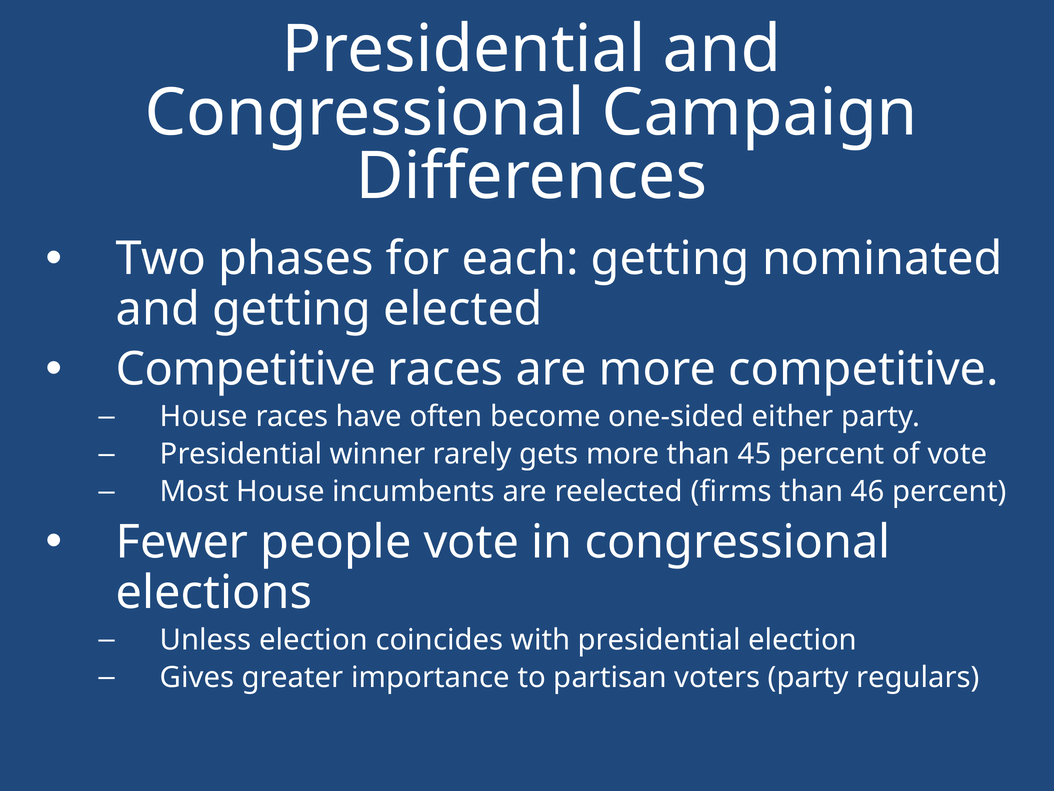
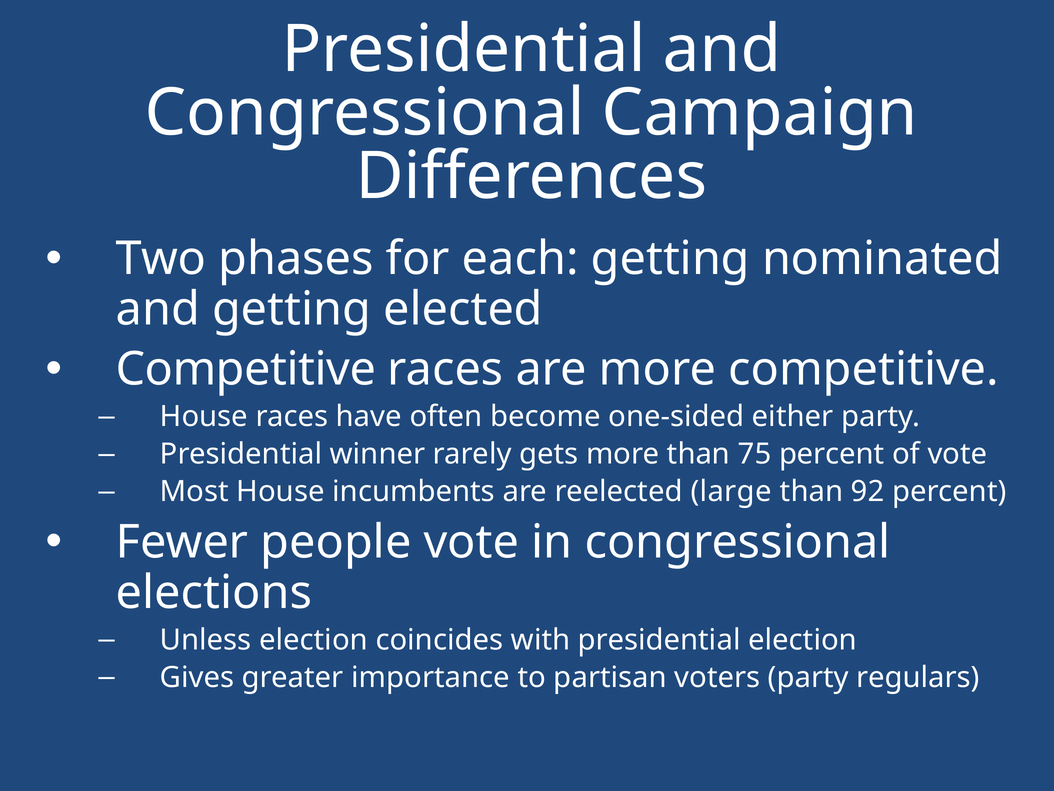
45: 45 -> 75
firms: firms -> large
46: 46 -> 92
